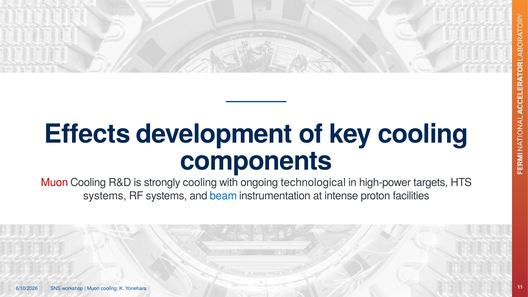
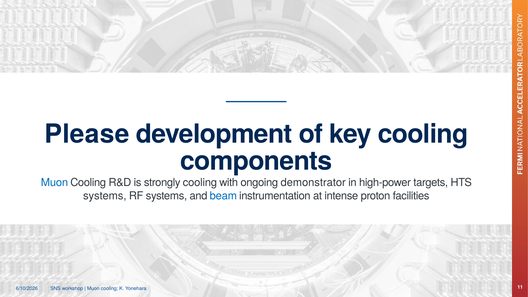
Effects: Effects -> Please
Muon at (55, 183) colour: red -> blue
technological: technological -> demonstrator
